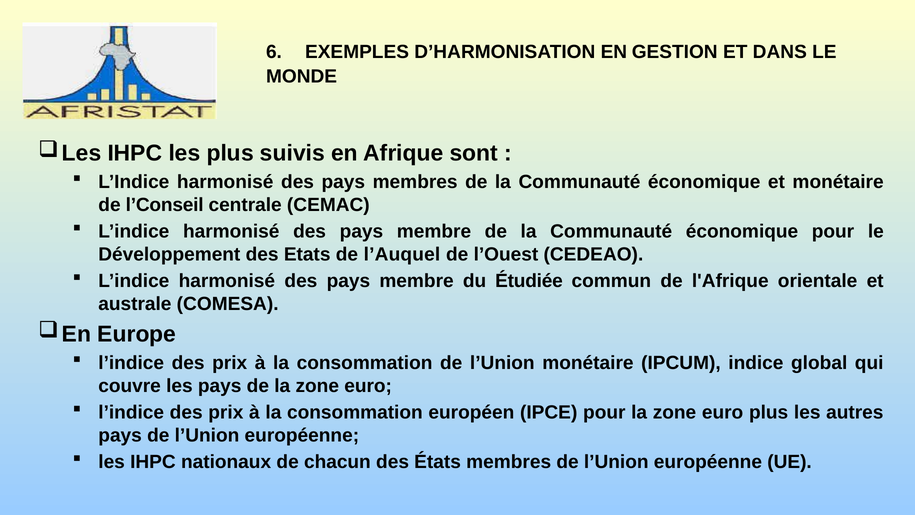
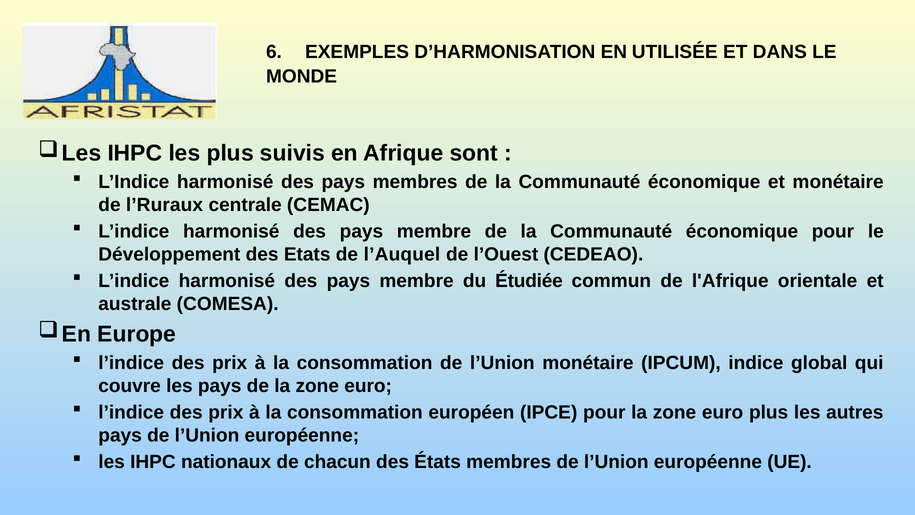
GESTION: GESTION -> UTILISÉE
l’Conseil: l’Conseil -> l’Ruraux
